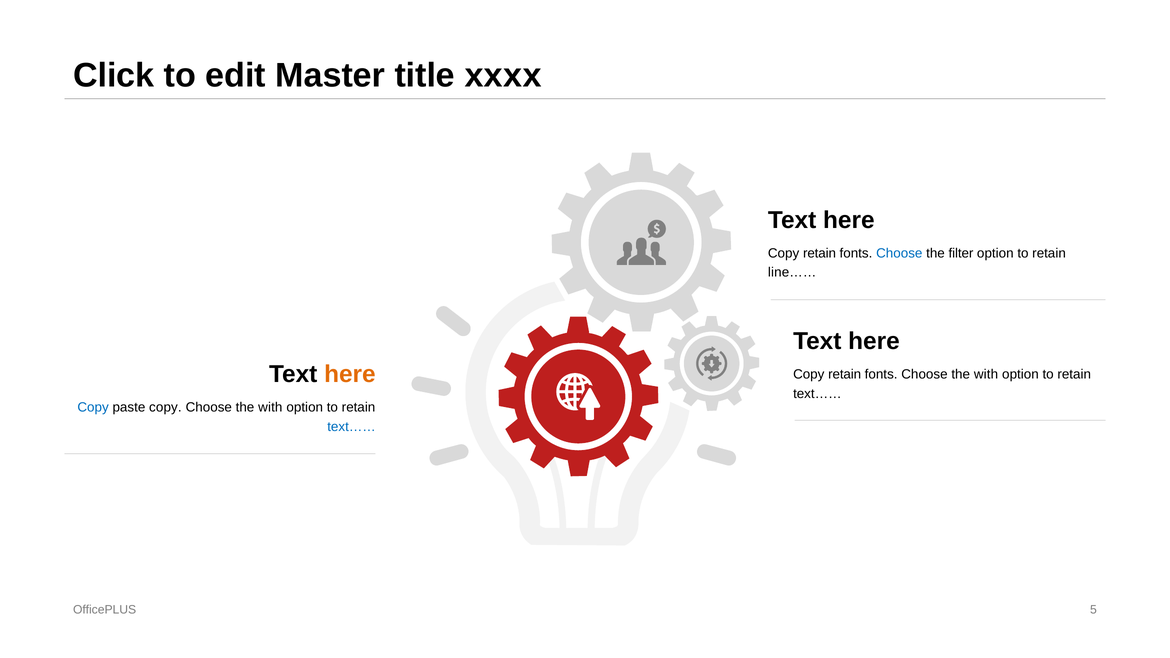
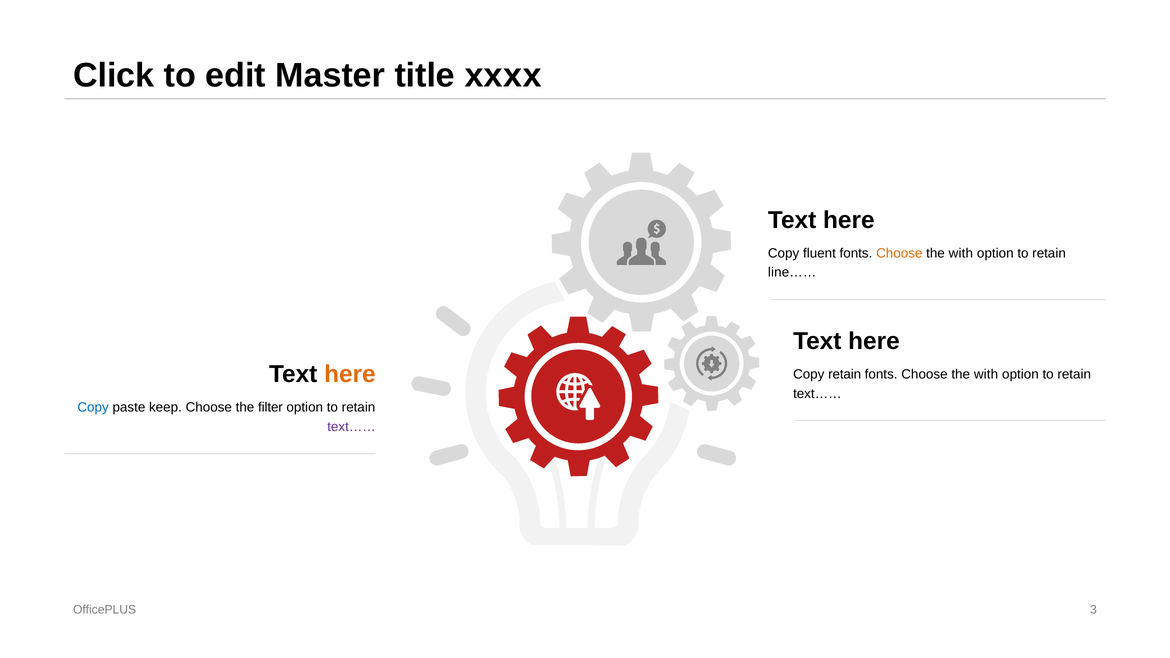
retain at (820, 253): retain -> fluent
Choose at (899, 253) colour: blue -> orange
filter at (961, 253): filter -> with
paste copy: copy -> keep
with at (270, 408): with -> filter
text…… at (351, 427) colour: blue -> purple
5: 5 -> 3
